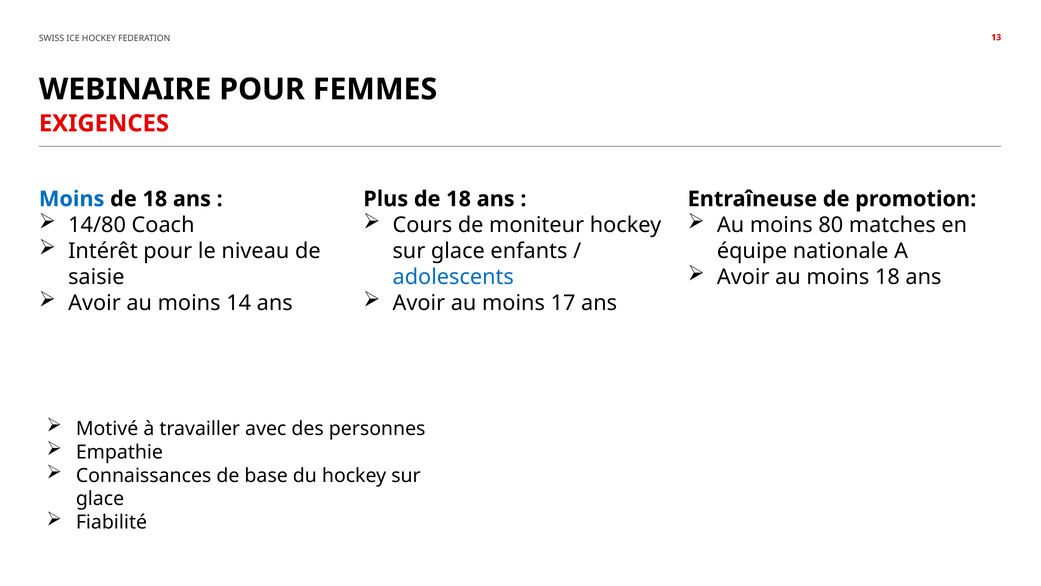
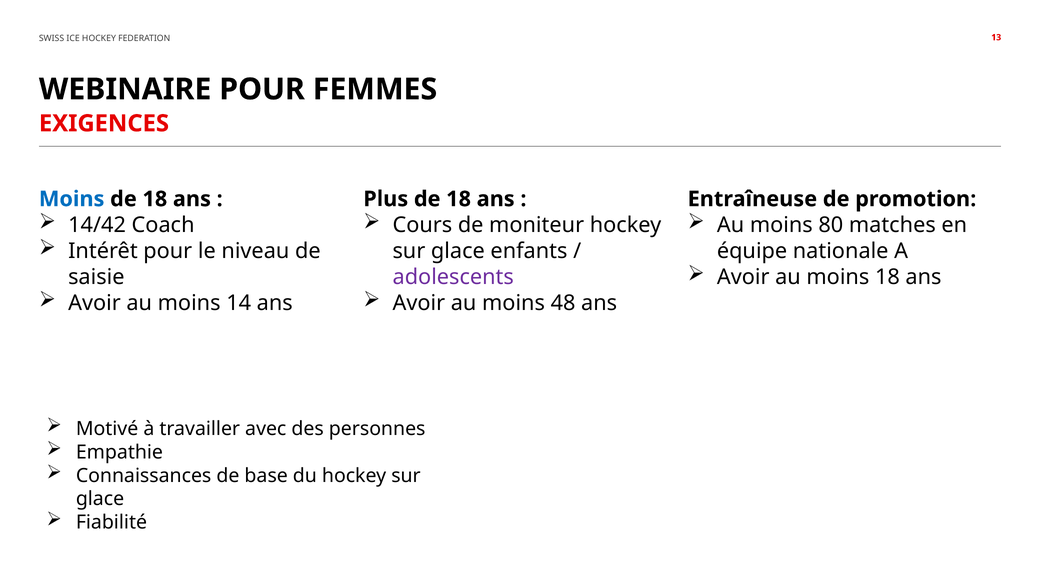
14/80: 14/80 -> 14/42
adolescents colour: blue -> purple
17: 17 -> 48
